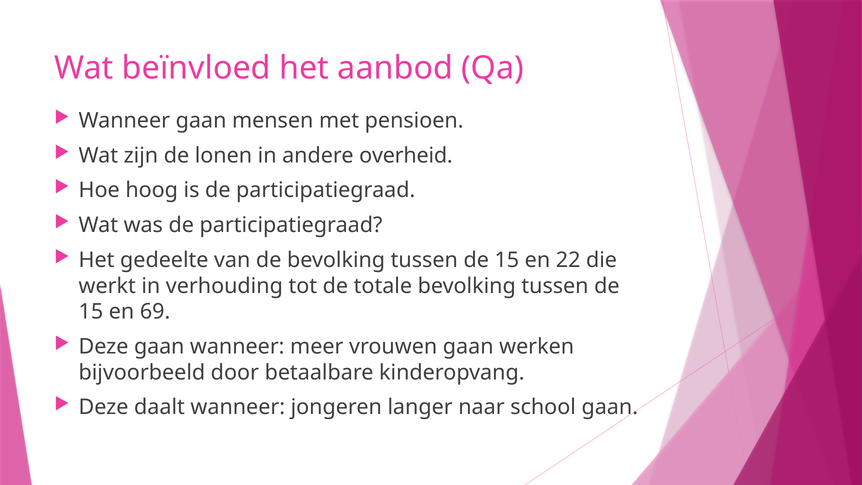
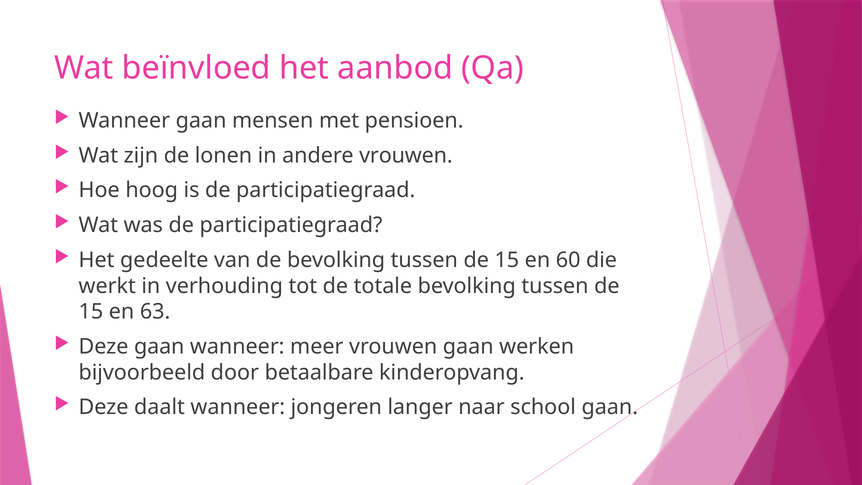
andere overheid: overheid -> vrouwen
22: 22 -> 60
69: 69 -> 63
